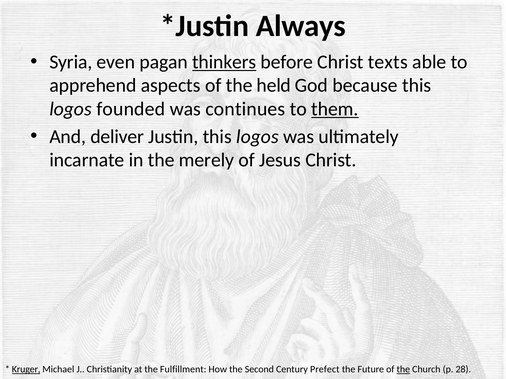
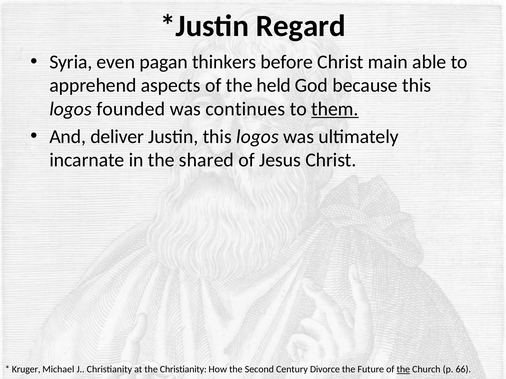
Always: Always -> Regard
thinkers underline: present -> none
texts: texts -> main
merely: merely -> shared
Kruger underline: present -> none
the Fulfillment: Fulfillment -> Christianity
Prefect: Prefect -> Divorce
28: 28 -> 66
